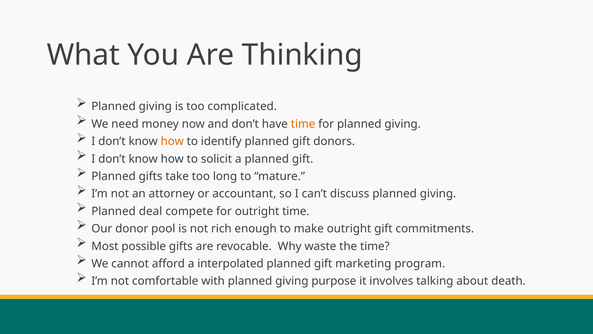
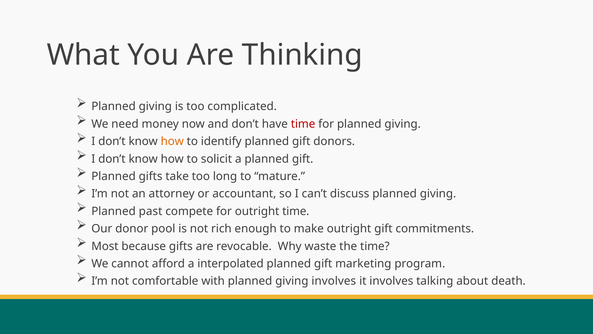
time at (303, 124) colour: orange -> red
deal: deal -> past
possible: possible -> because
giving purpose: purpose -> involves
